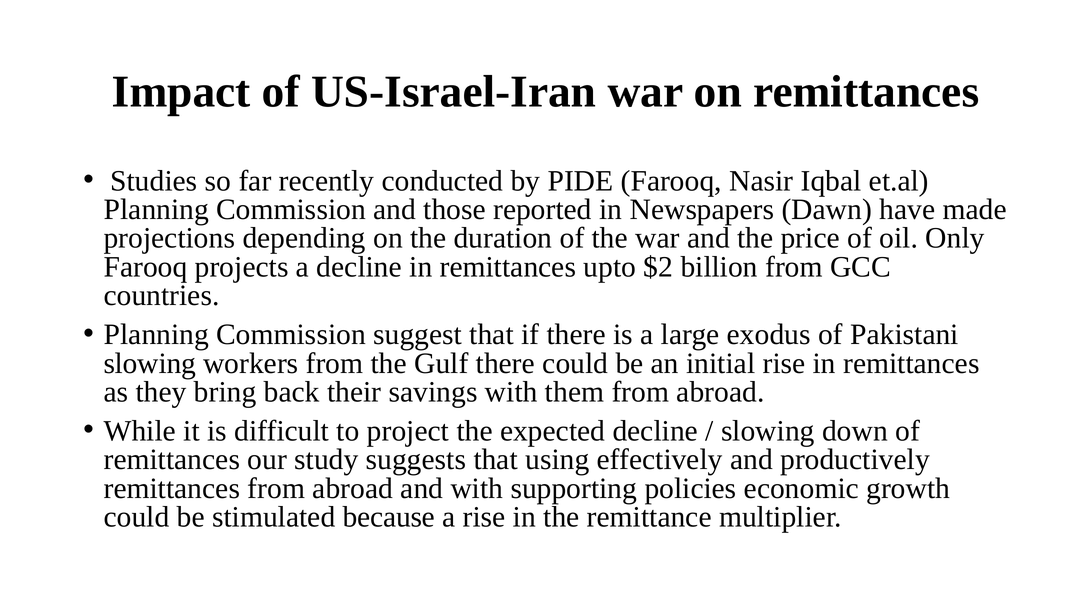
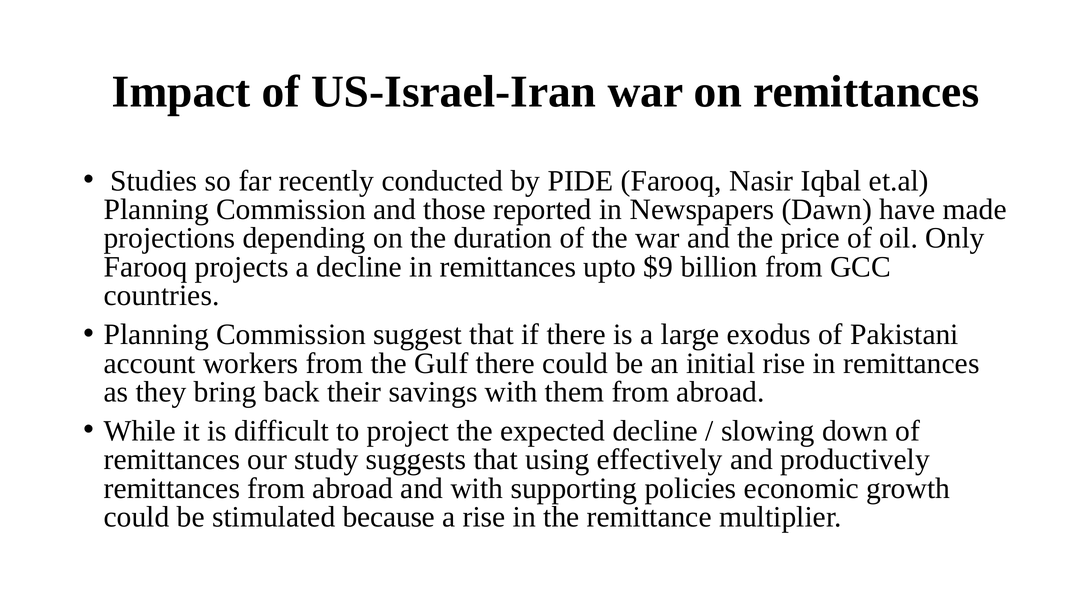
$2: $2 -> $9
slowing at (150, 363): slowing -> account
